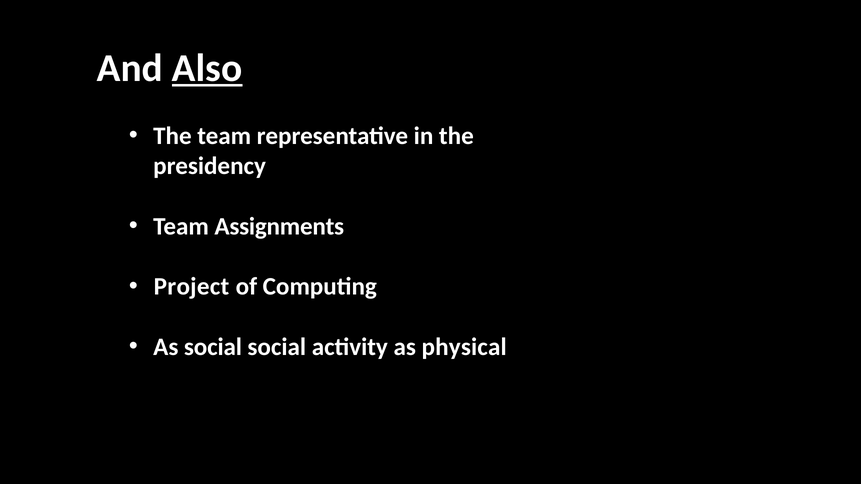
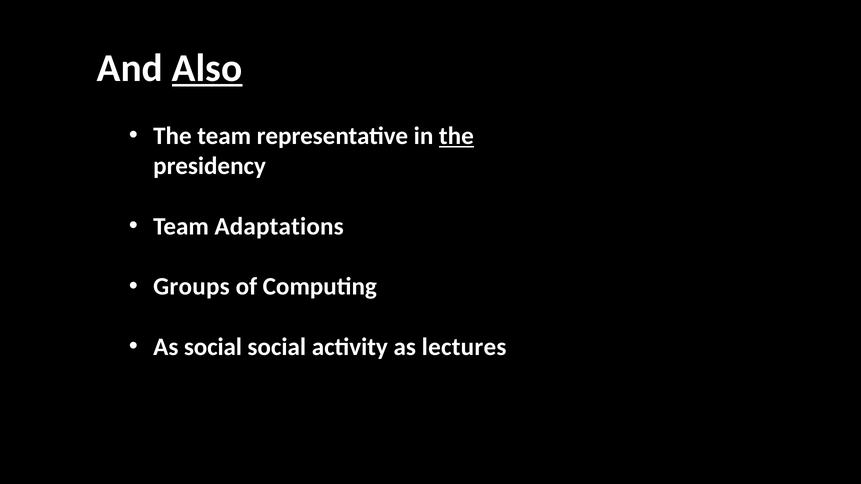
the at (456, 136) underline: none -> present
Assignments: Assignments -> Adaptations
Project: Project -> Groups
physical: physical -> lectures
